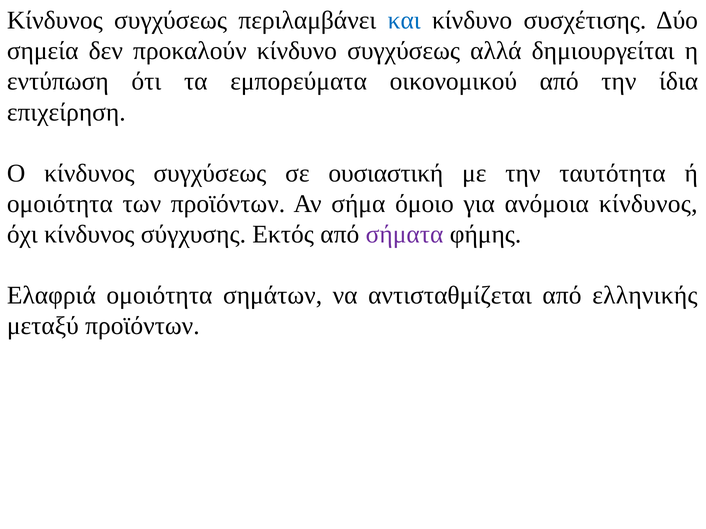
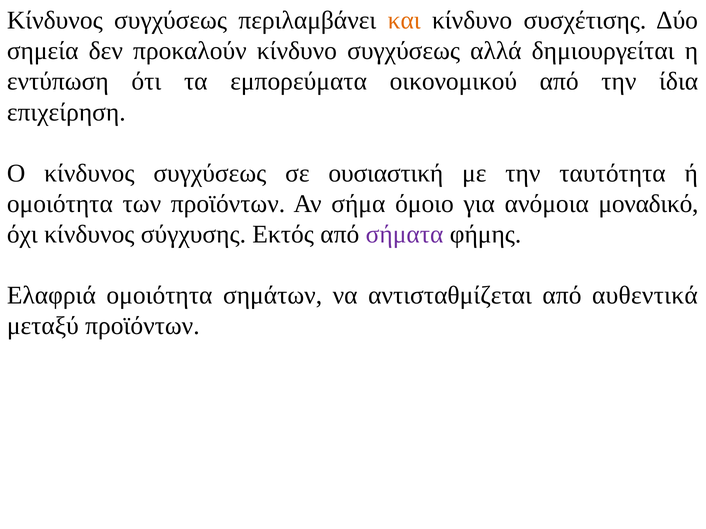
και colour: blue -> orange
ανόμοια κίνδυνος: κίνδυνος -> μοναδικό
ελληνικής: ελληνικής -> αυθεντικά
